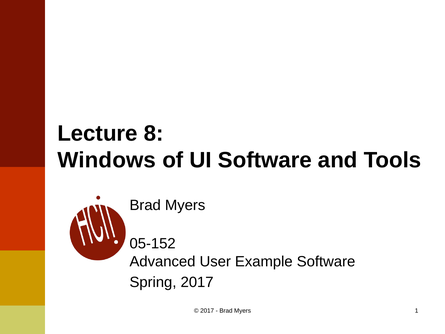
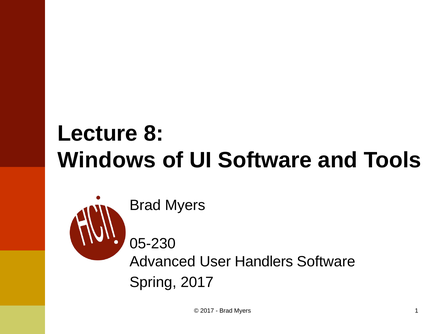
05-152: 05-152 -> 05-230
Example: Example -> Handlers
